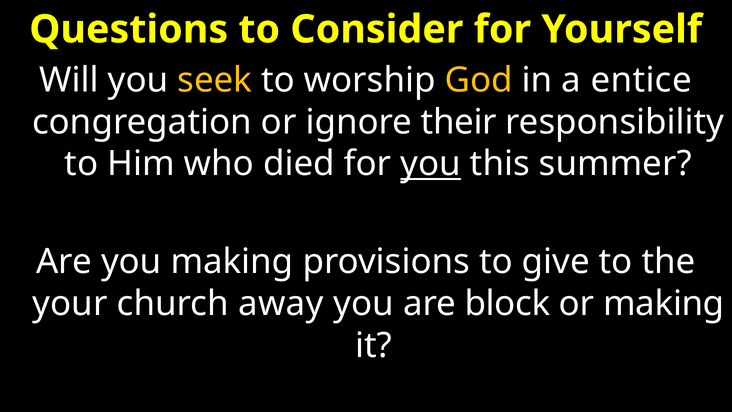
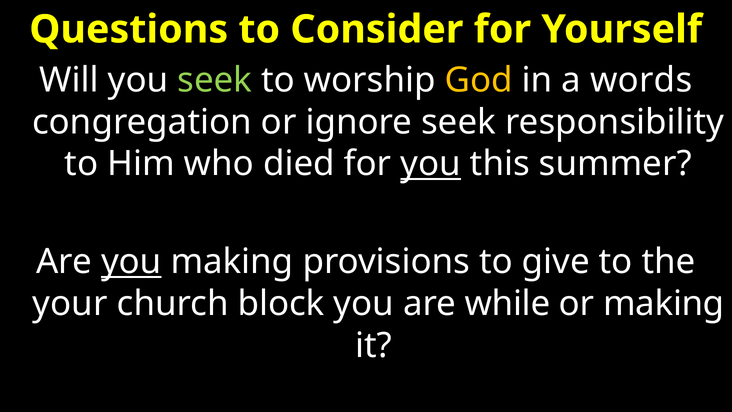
seek at (215, 80) colour: yellow -> light green
entice: entice -> words
ignore their: their -> seek
you at (131, 262) underline: none -> present
away: away -> block
block: block -> while
